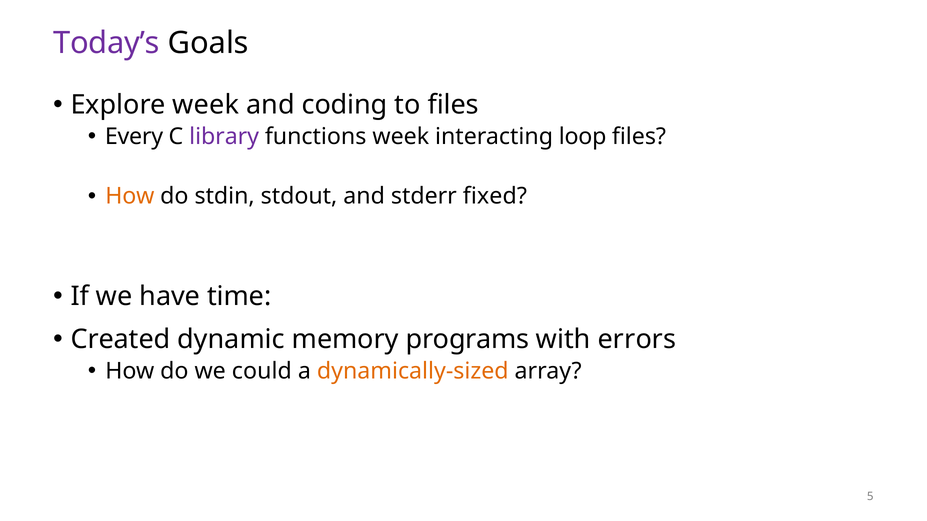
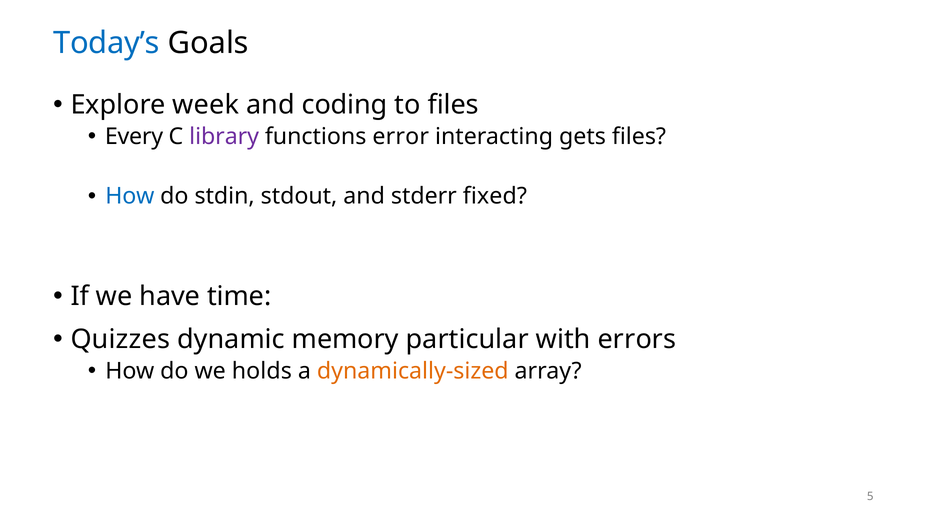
Today’s colour: purple -> blue
functions week: week -> error
loop: loop -> gets
How at (130, 196) colour: orange -> blue
Created: Created -> Quizzes
programs: programs -> particular
could: could -> holds
